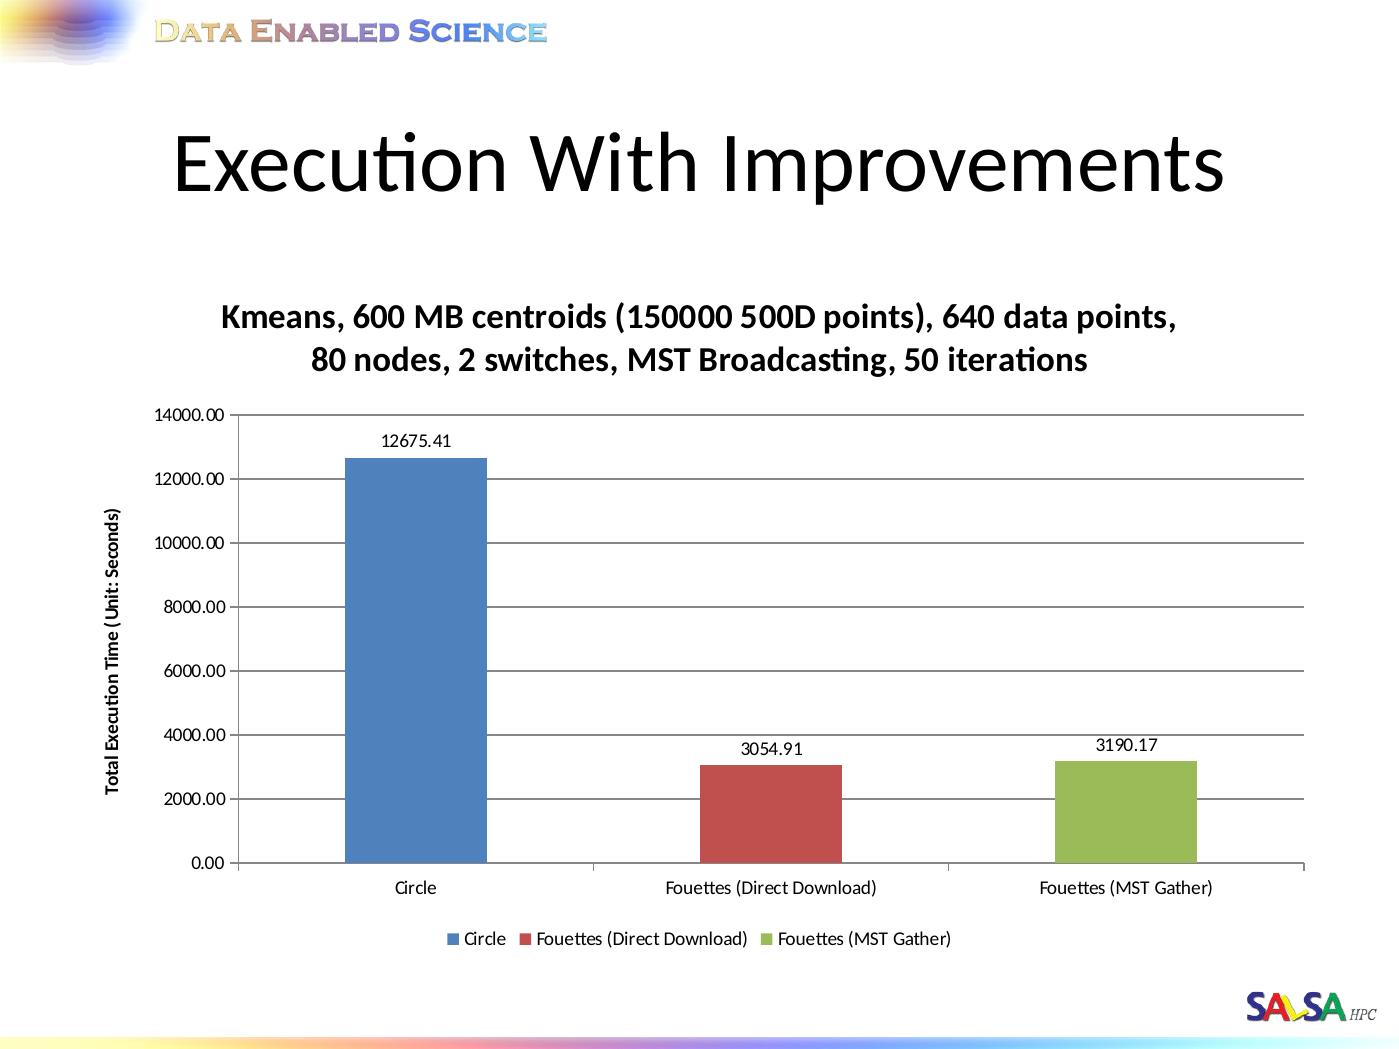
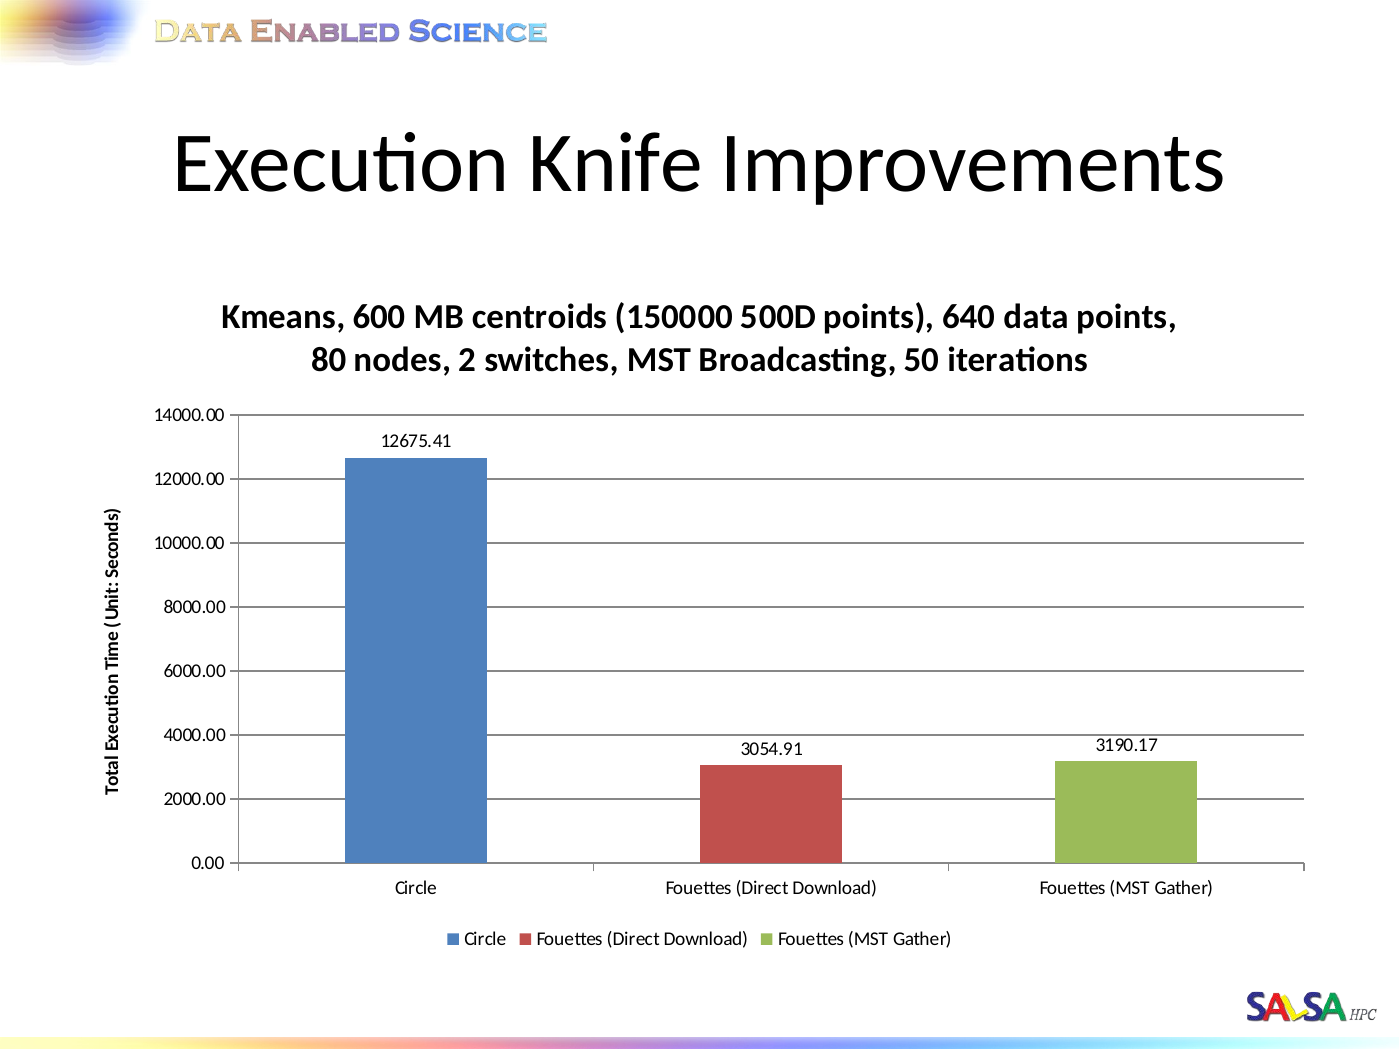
With: With -> Knife
